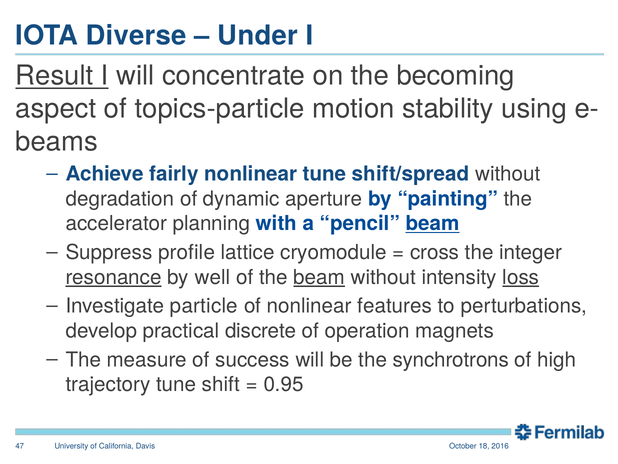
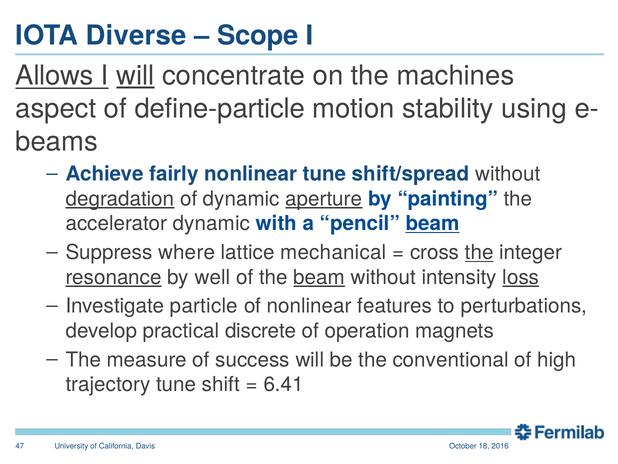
Under: Under -> Scope
Result: Result -> Allows
will at (135, 76) underline: none -> present
becoming: becoming -> machines
topics-particle: topics-particle -> define-particle
degradation underline: none -> present
aperture underline: none -> present
accelerator planning: planning -> dynamic
profile: profile -> where
cryomodule: cryomodule -> mechanical
the at (479, 252) underline: none -> present
synchrotrons: synchrotrons -> conventional
0.95: 0.95 -> 6.41
